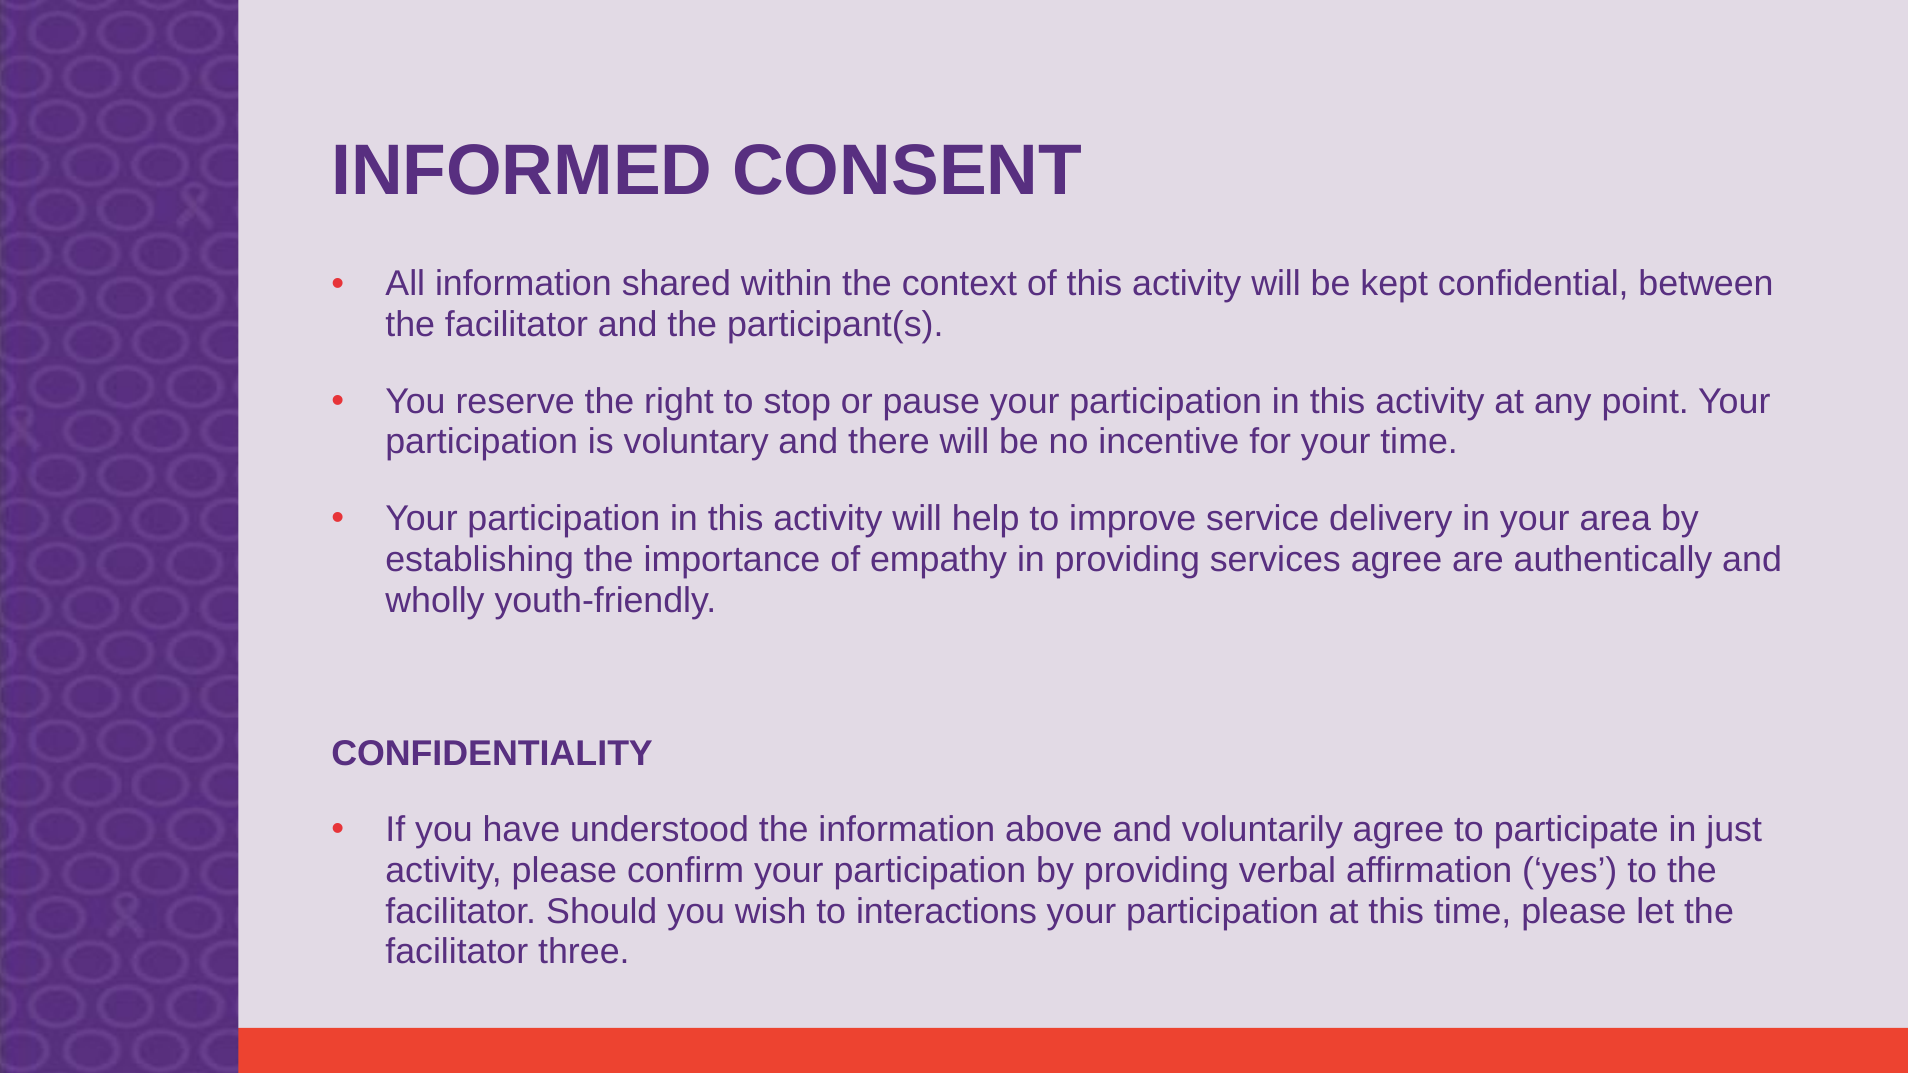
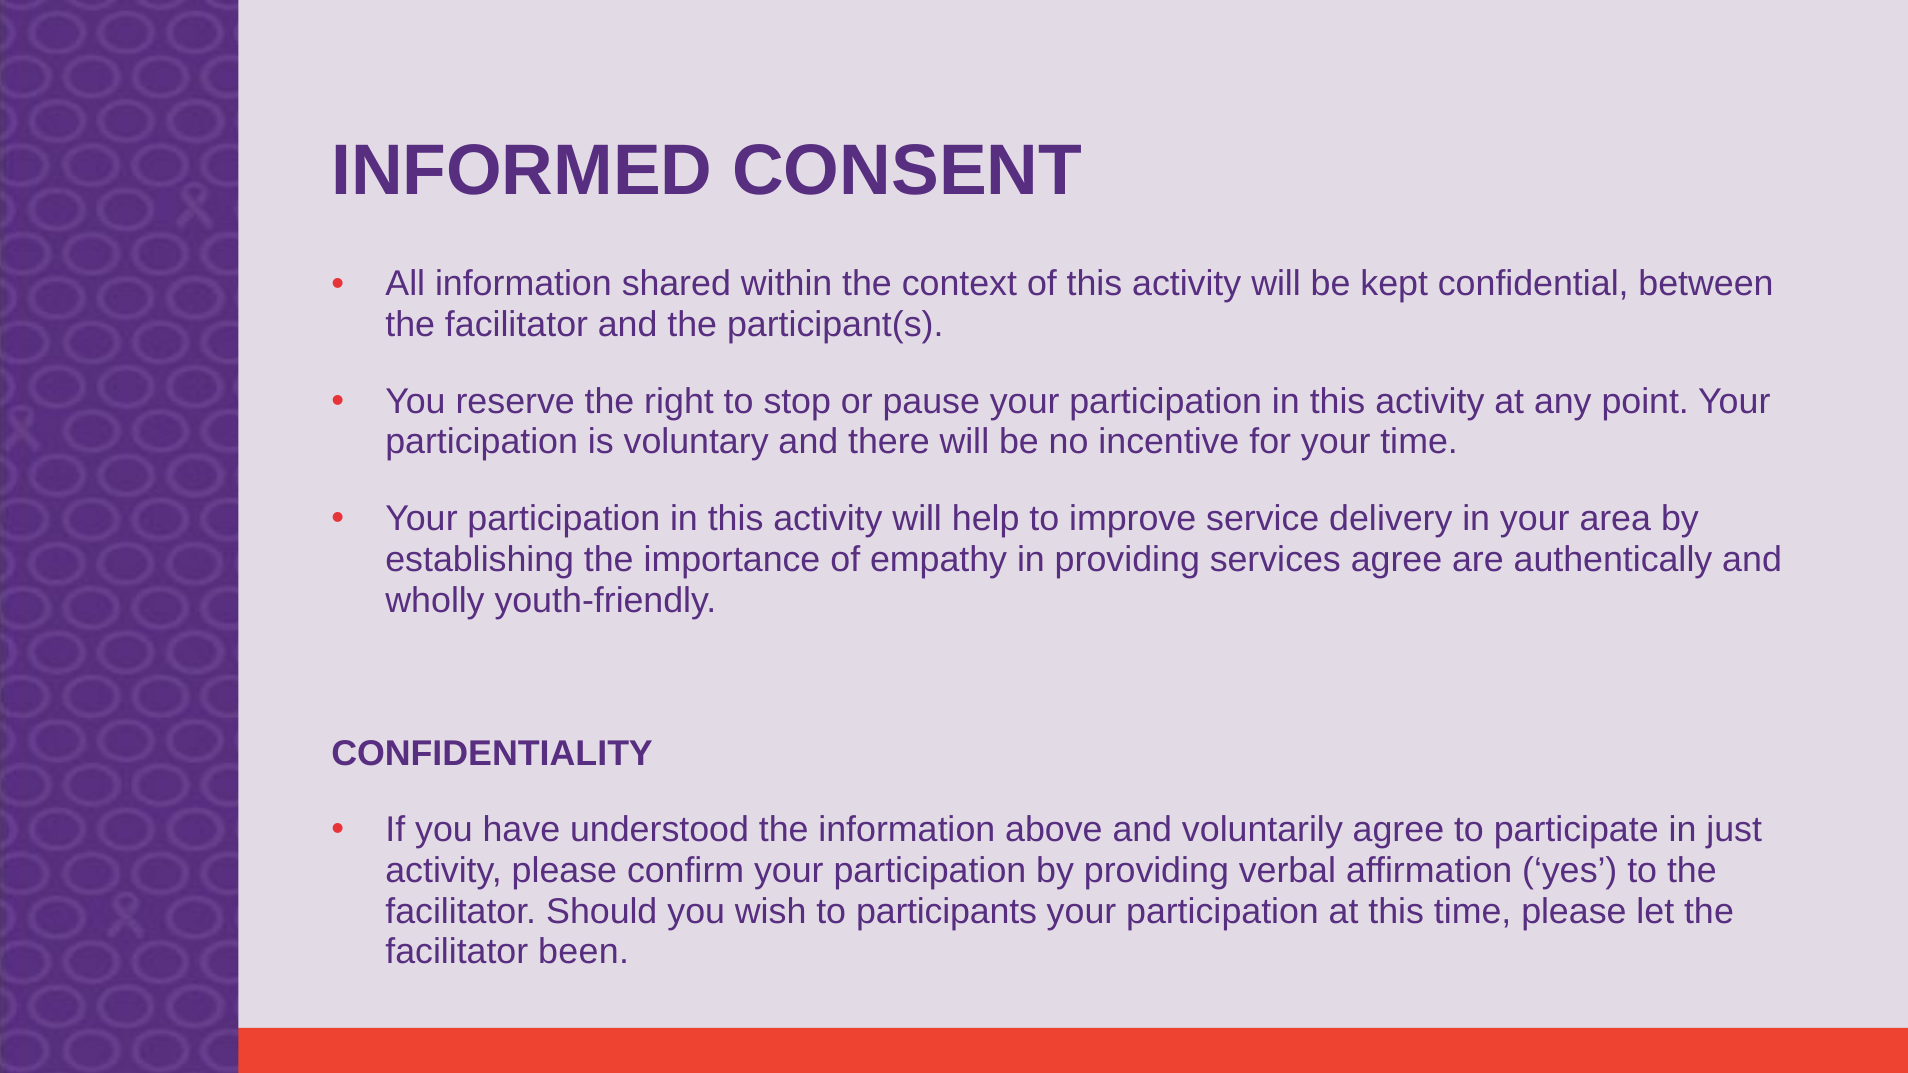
interactions: interactions -> participants
three: three -> been
